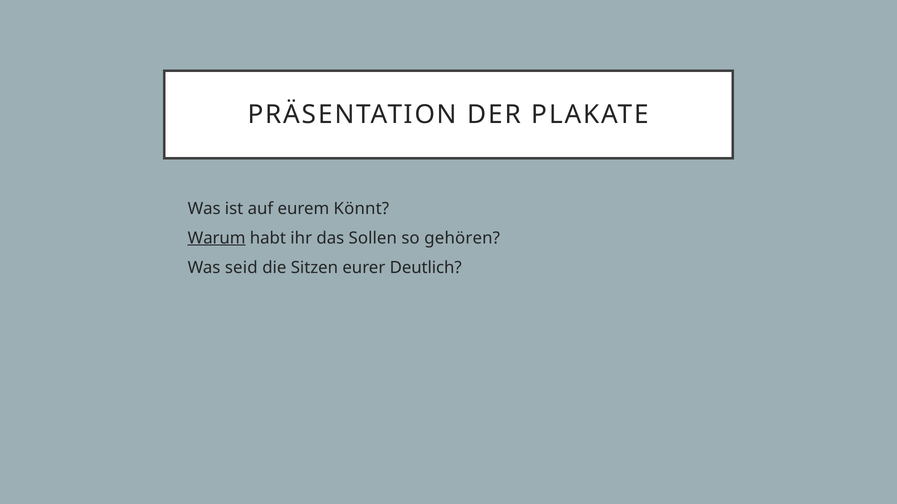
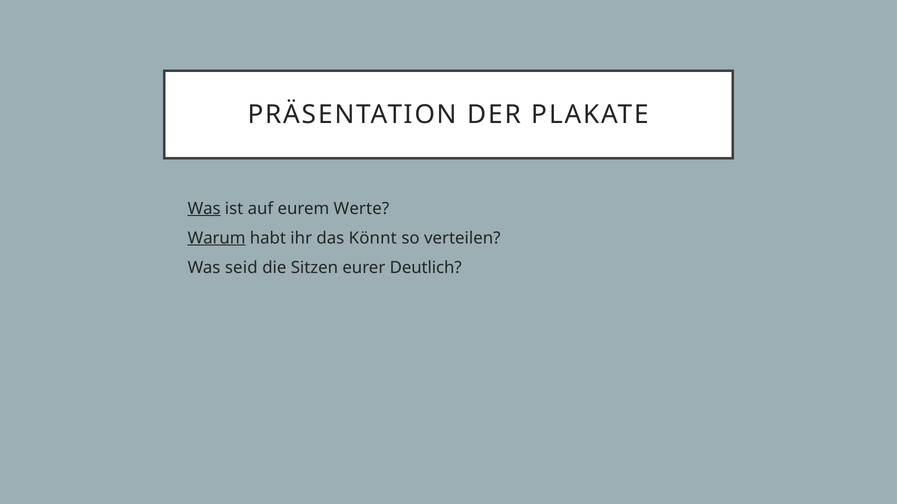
Was at (204, 209) underline: none -> present
Könnt: Könnt -> Werte
Sollen: Sollen -> Könnt
gehören: gehören -> verteilen
